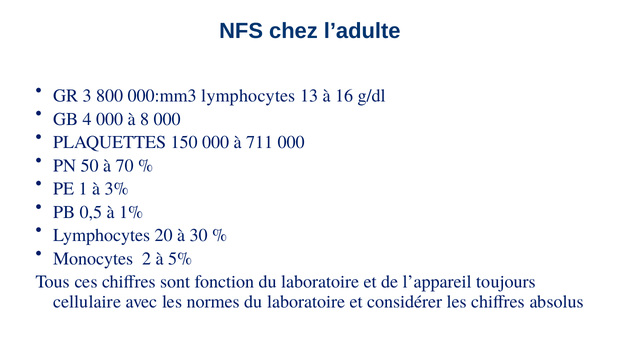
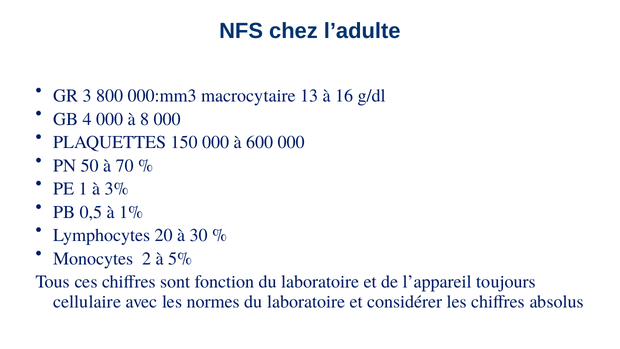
000:mm3 lymphocytes: lymphocytes -> macrocytaire
711: 711 -> 600
